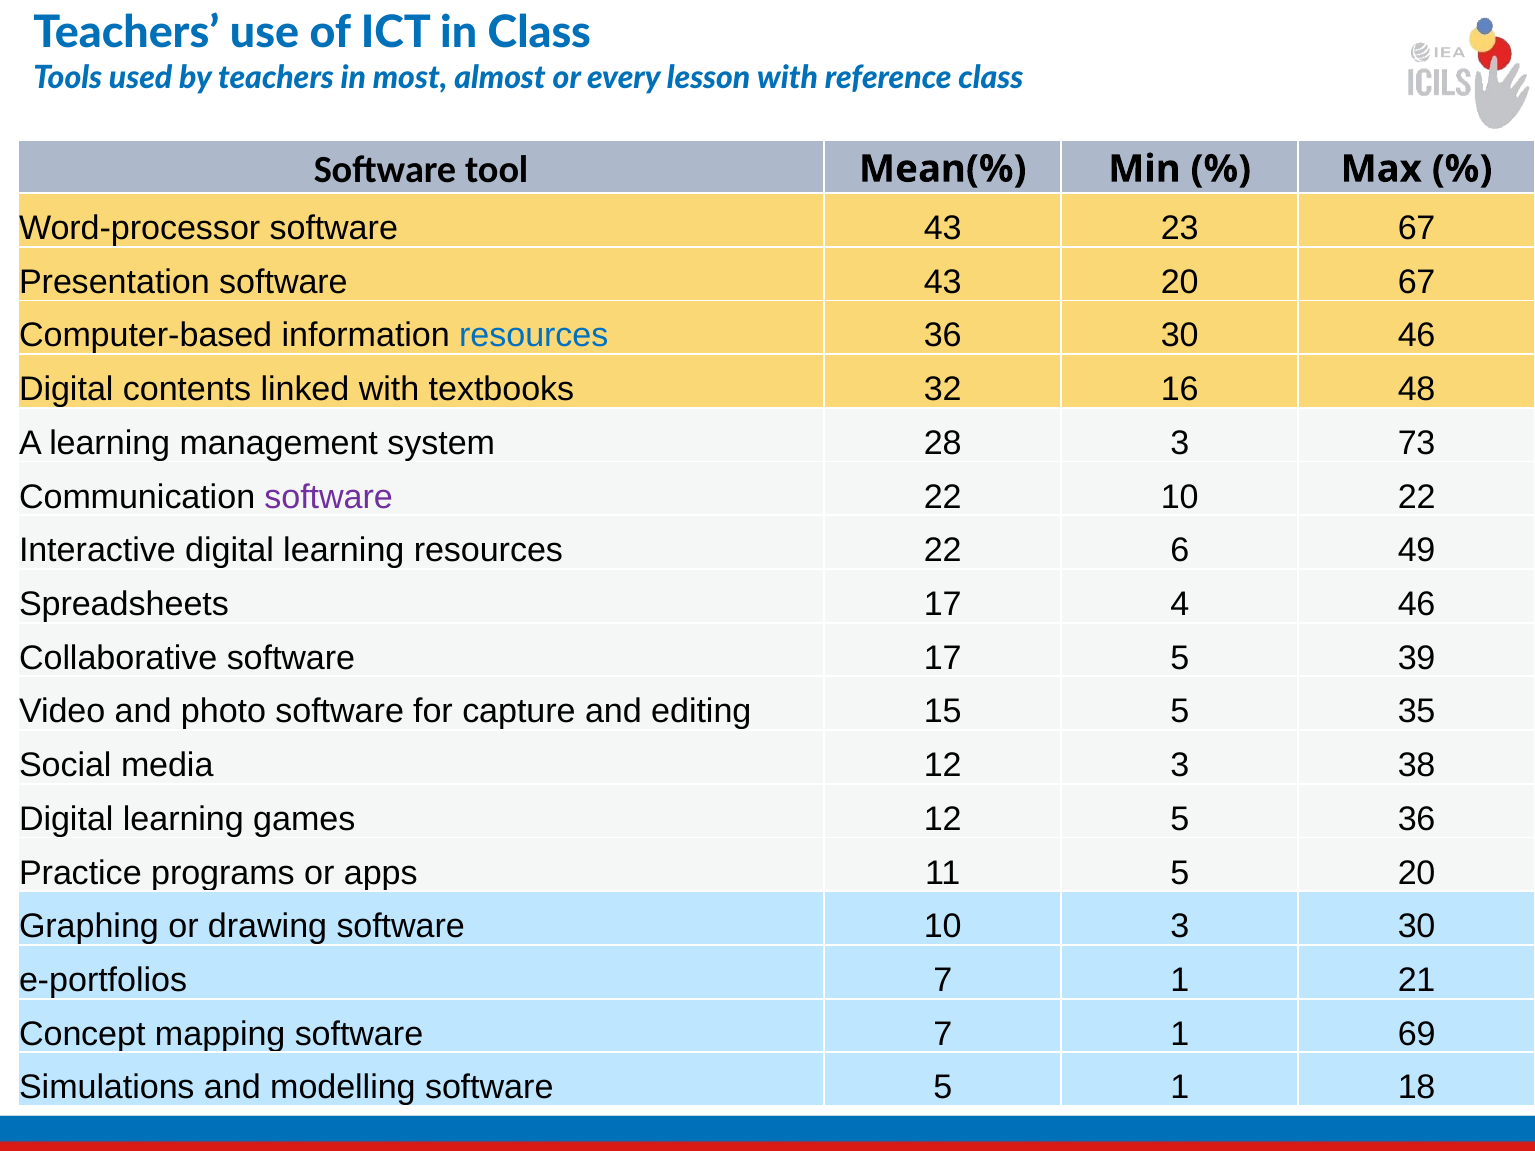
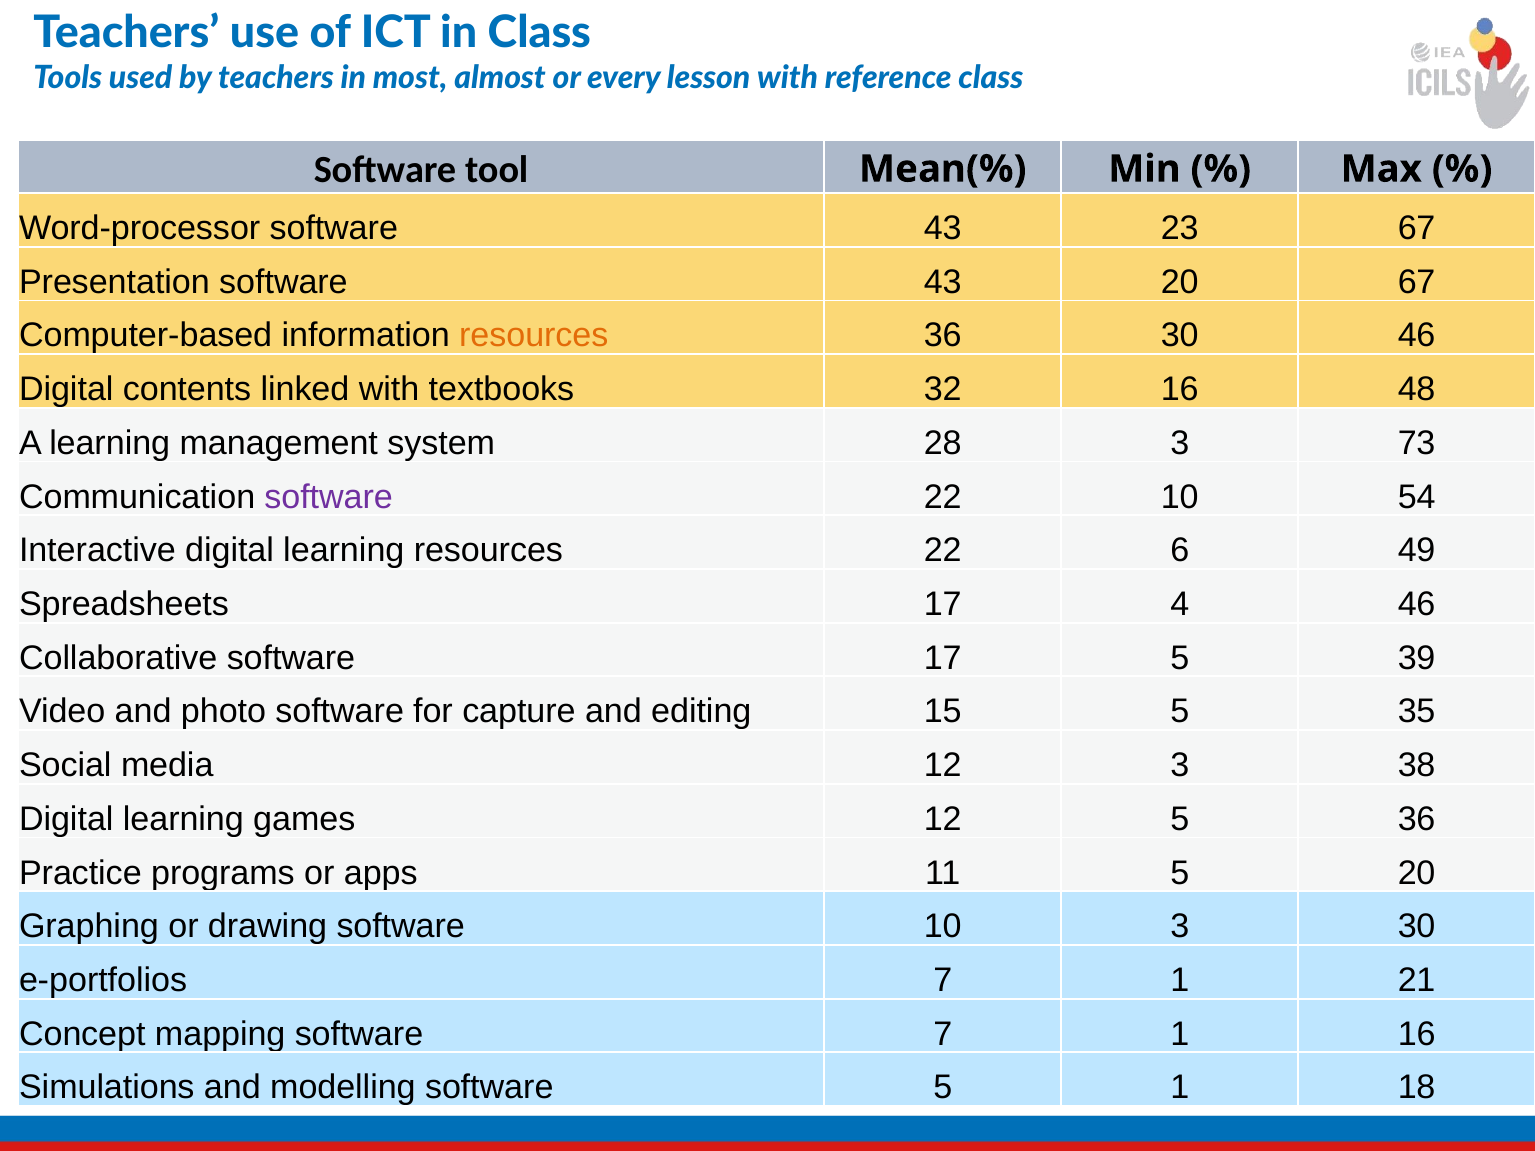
resources at (534, 336) colour: blue -> orange
10 22: 22 -> 54
1 69: 69 -> 16
